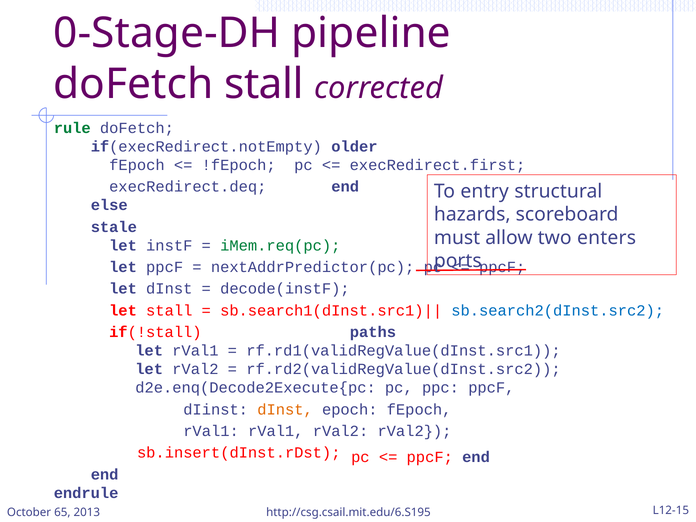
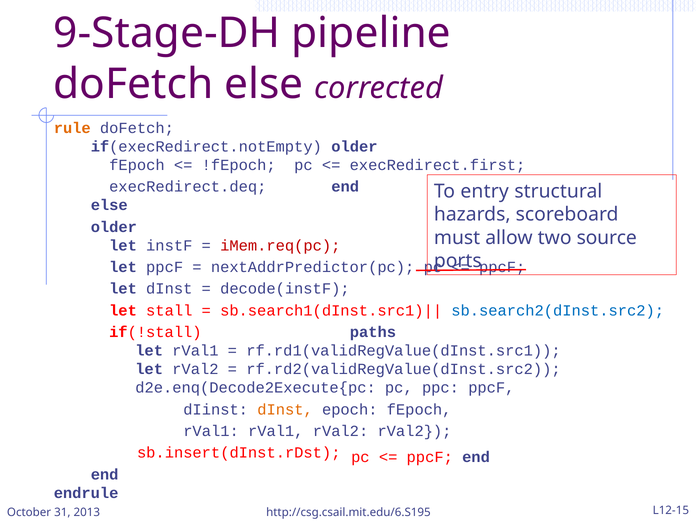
0-Stage-DH: 0-Stage-DH -> 9-Stage-DH
doFetch stall: stall -> else
rule colour: green -> orange
stale at (114, 227): stale -> older
enters: enters -> source
iMem.req(pc colour: green -> red
65: 65 -> 31
